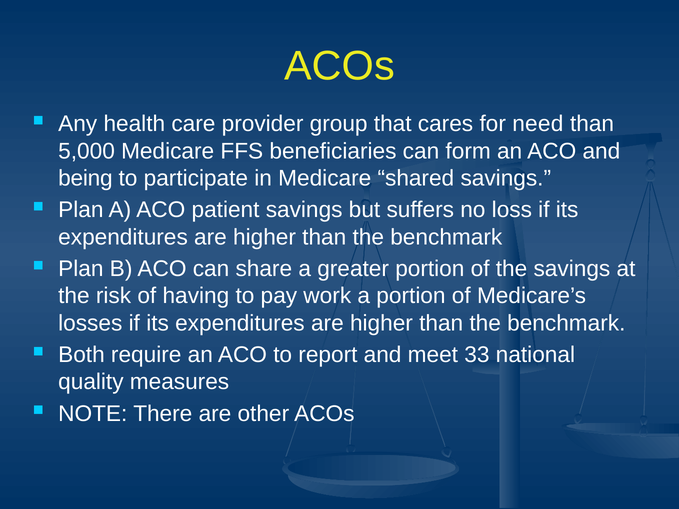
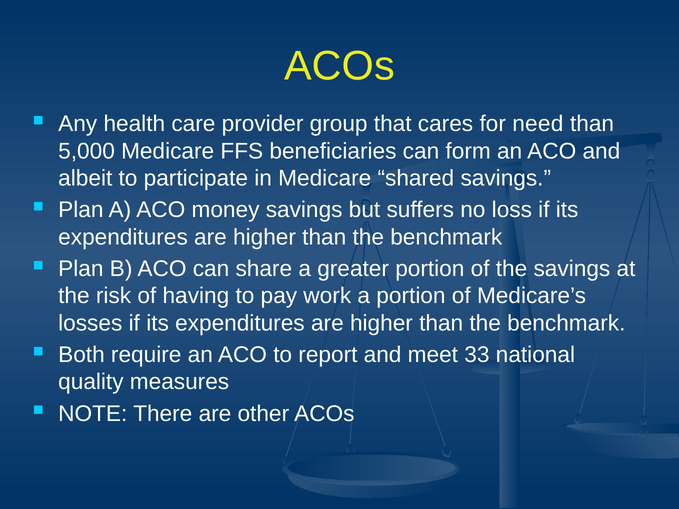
being: being -> albeit
patient: patient -> money
